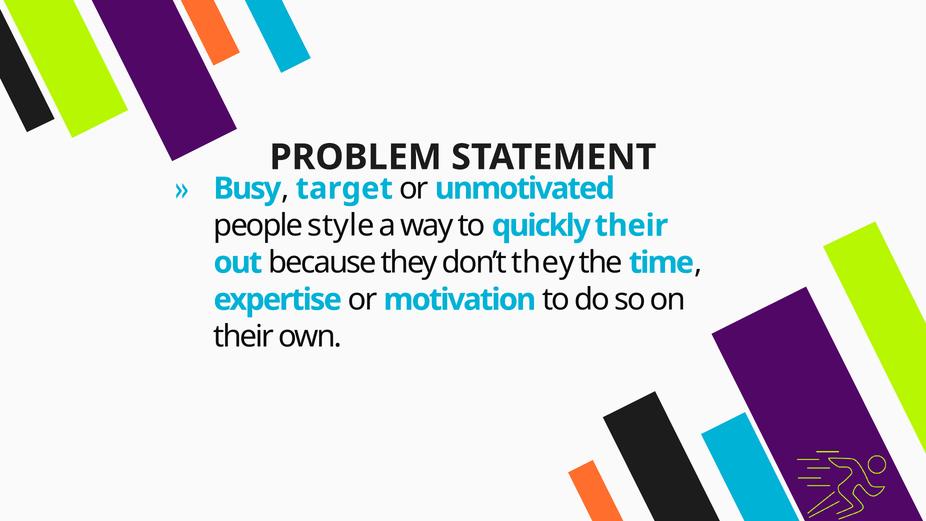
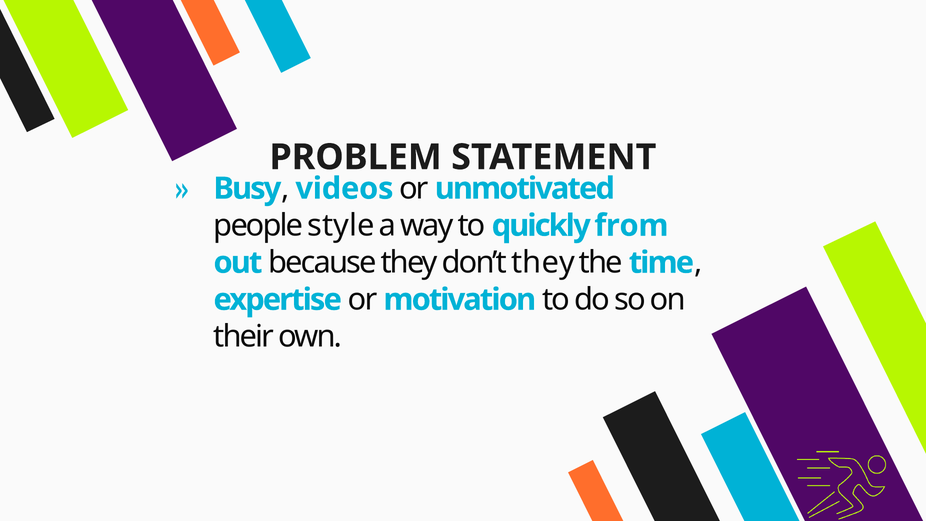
target: target -> videos
quickly their: their -> from
